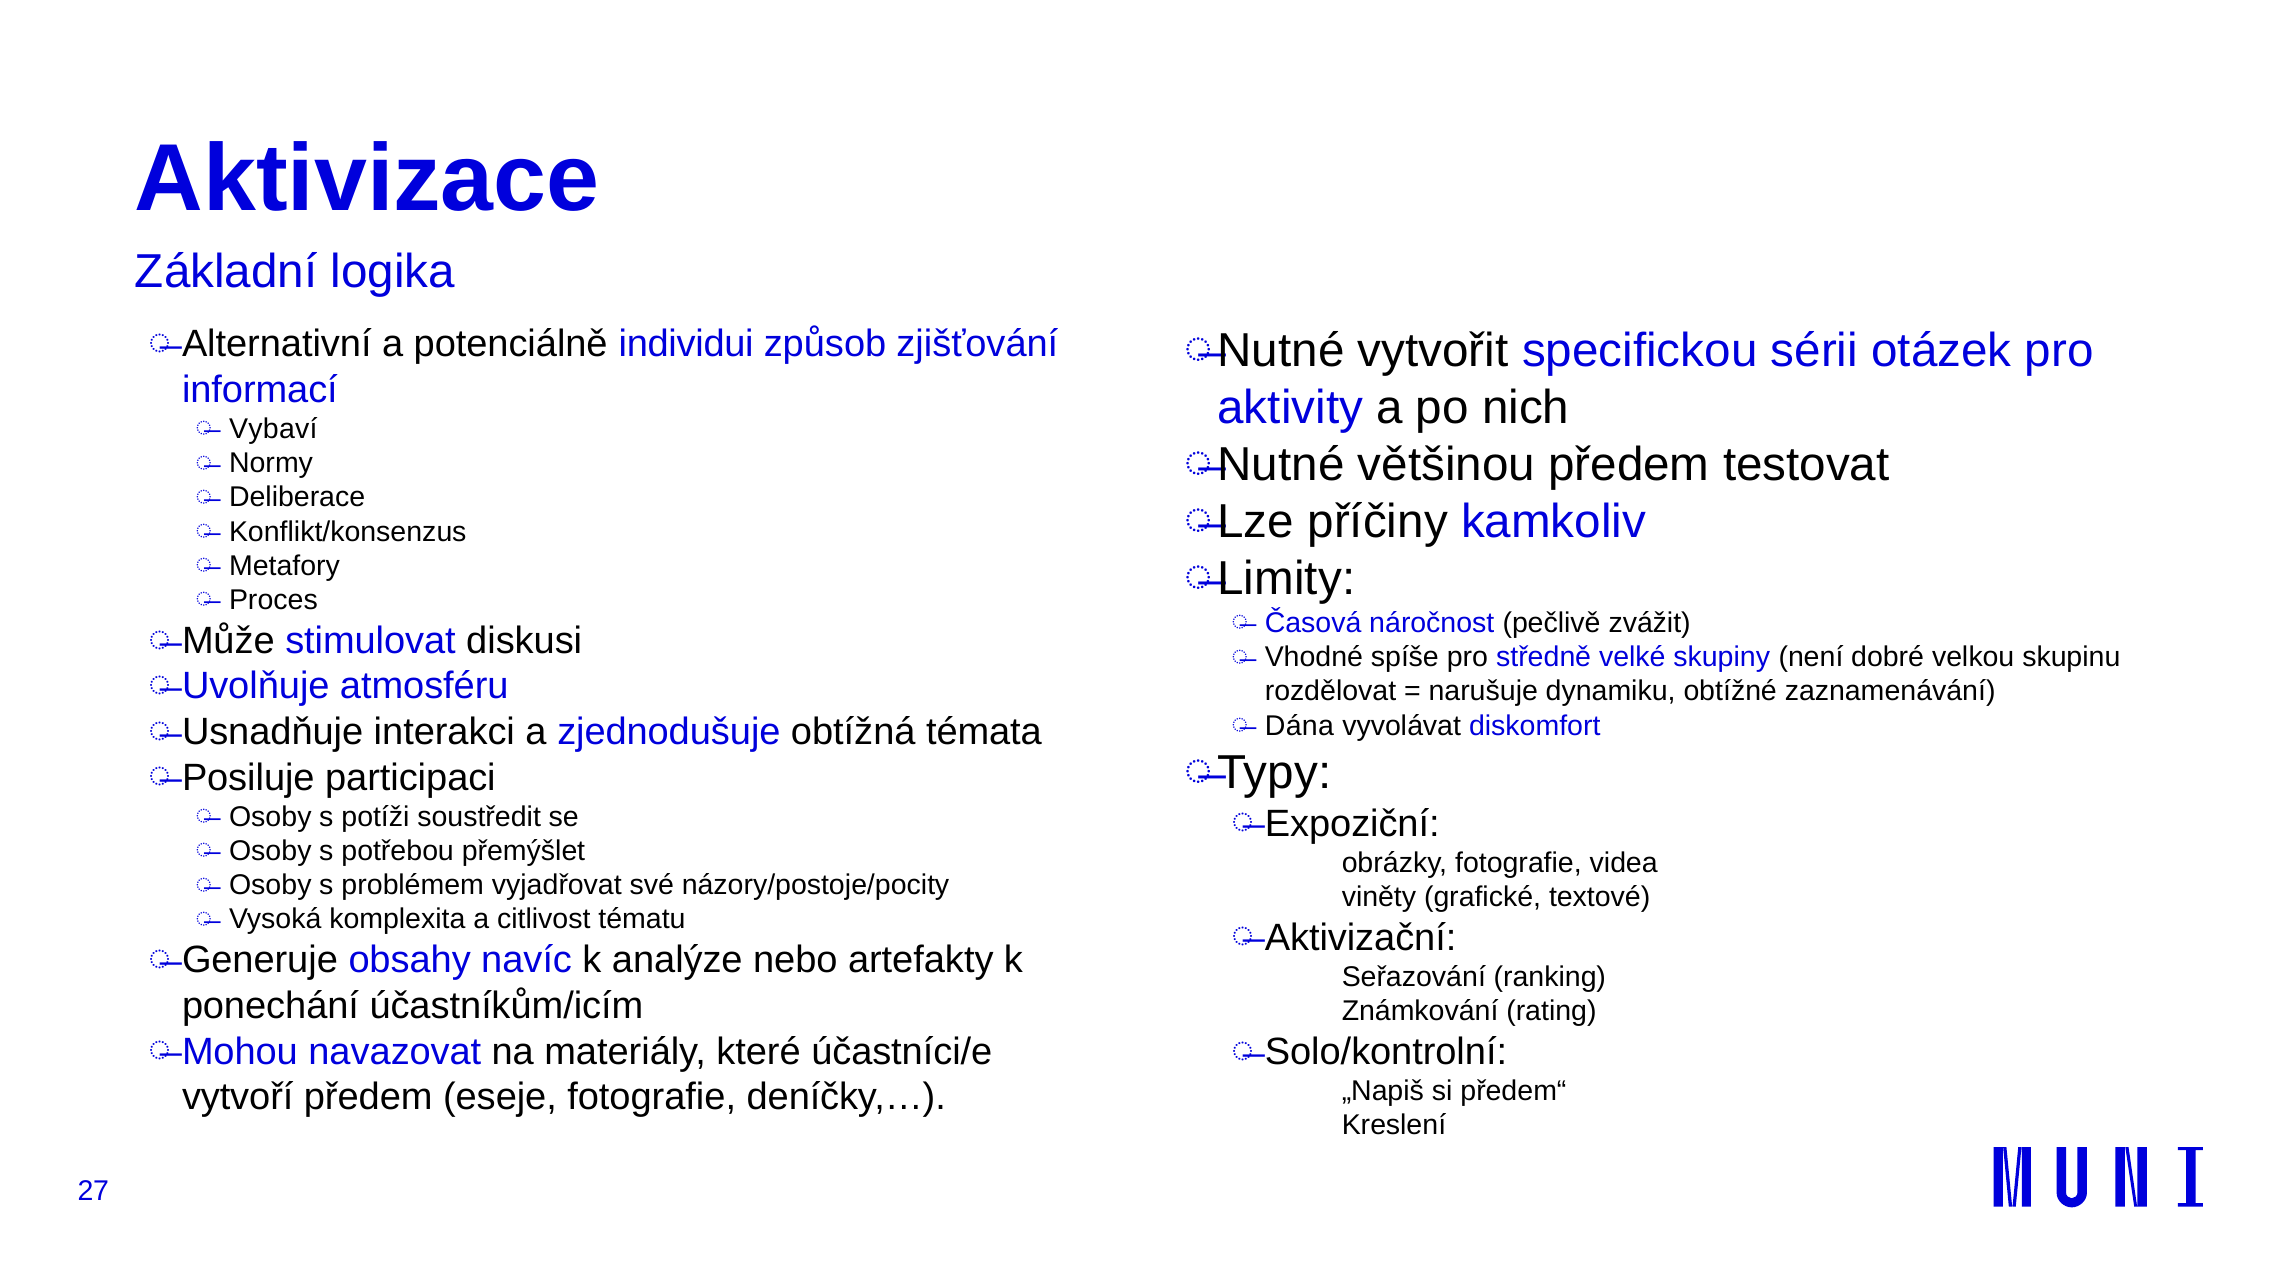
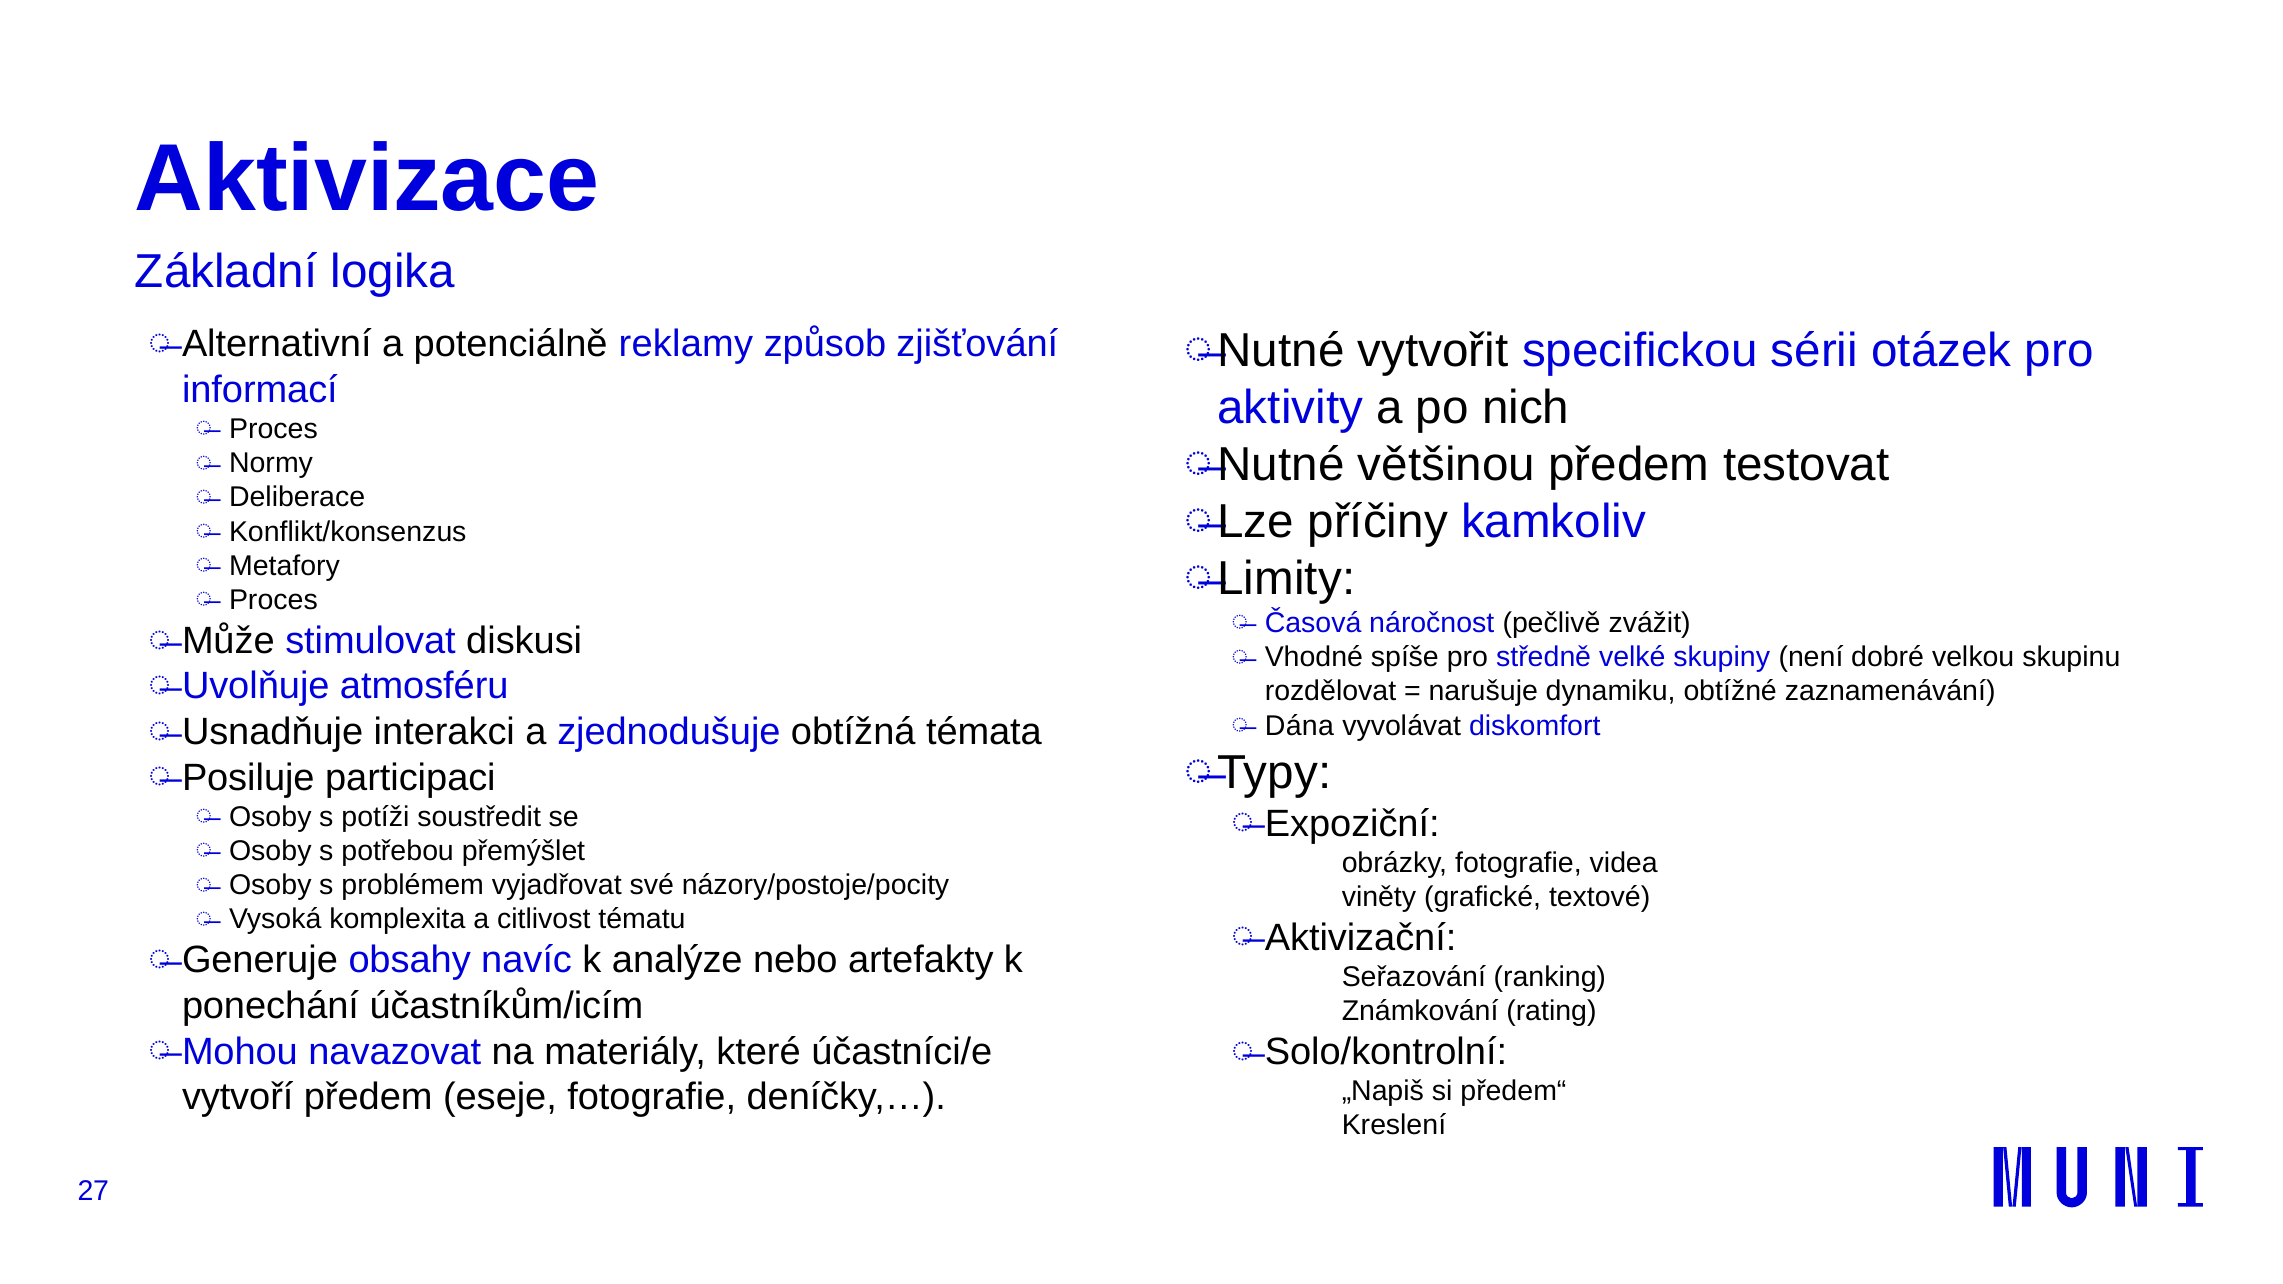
individui: individui -> reklamy
Vybaví at (273, 429): Vybaví -> Proces
